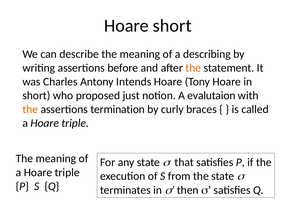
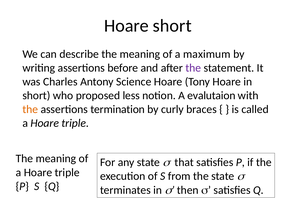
describing: describing -> maximum
the at (193, 68) colour: orange -> purple
Intends: Intends -> Science
just: just -> less
